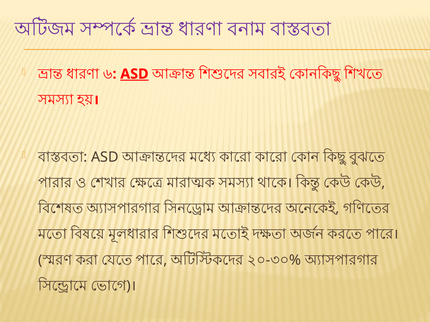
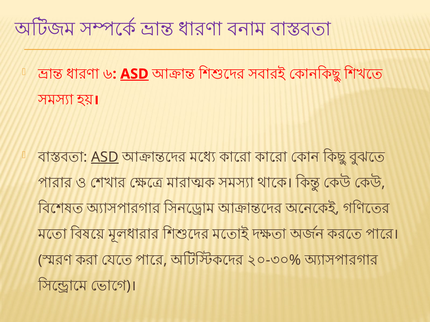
ASD at (105, 157) underline: none -> present
